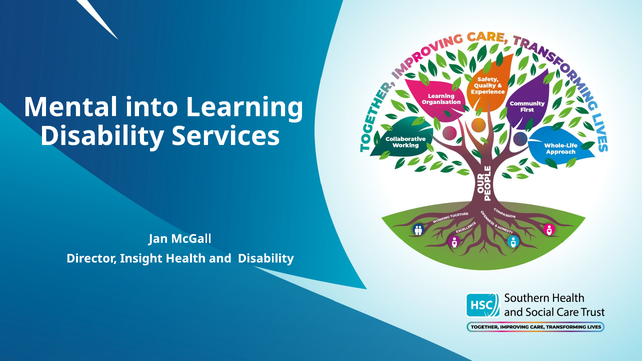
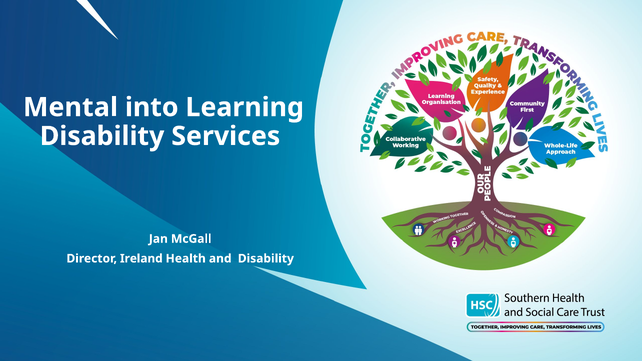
Insight: Insight -> Ireland
